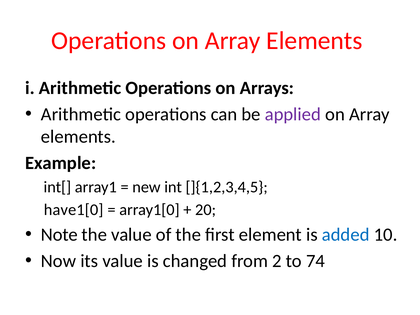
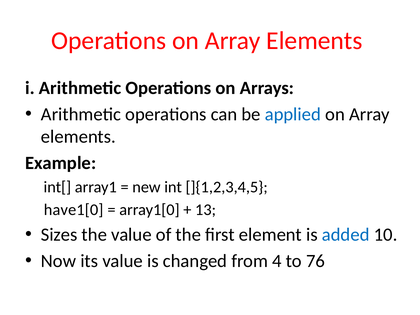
applied colour: purple -> blue
20: 20 -> 13
Note: Note -> Sizes
2: 2 -> 4
74: 74 -> 76
